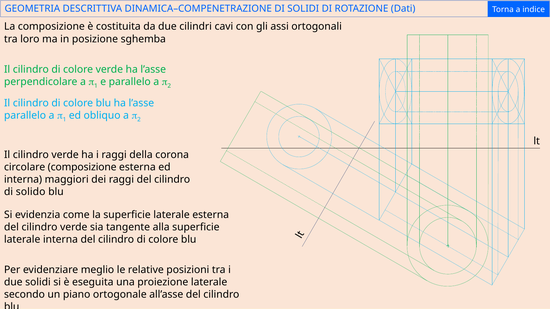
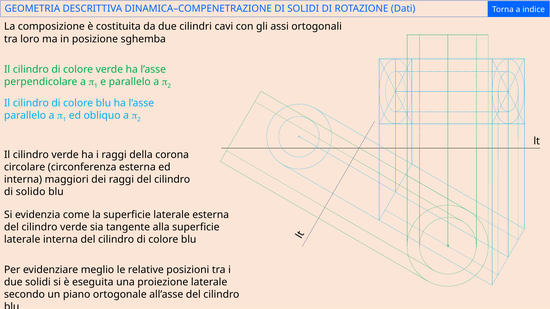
circolare composizione: composizione -> circonferenza
